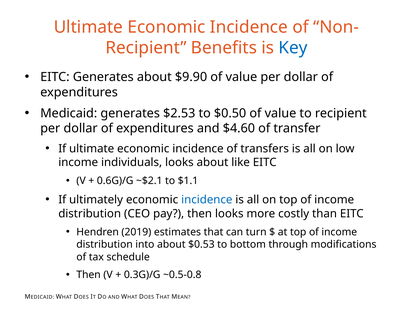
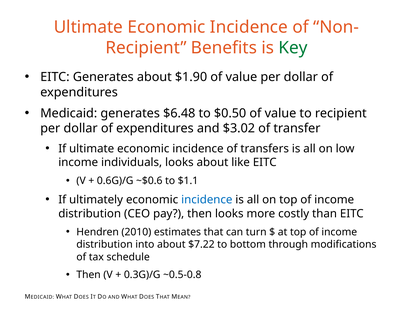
Key colour: blue -> green
$9.90: $9.90 -> $1.90
$2.53: $2.53 -> $6.48
$4.60: $4.60 -> $3.02
~$2.1: ~$2.1 -> ~$0.6
2019: 2019 -> 2010
$0.53: $0.53 -> $7.22
